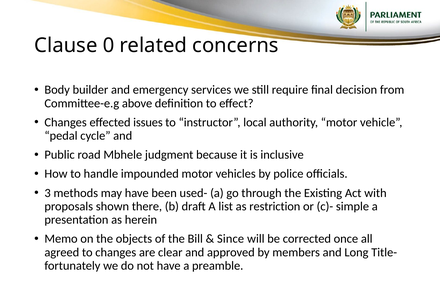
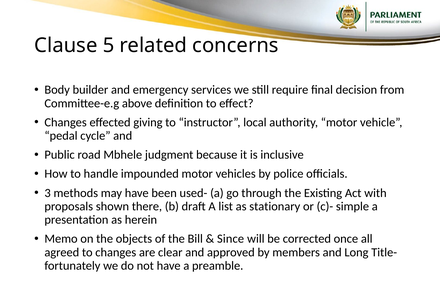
0: 0 -> 5
issues: issues -> giving
restriction: restriction -> stationary
